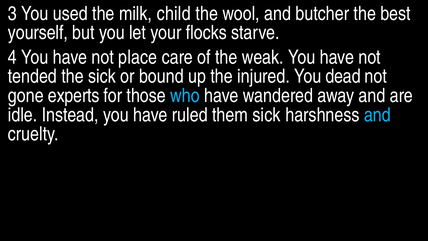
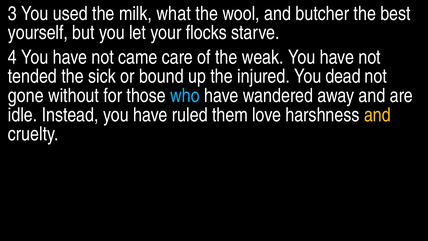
child: child -> what
place: place -> came
experts: experts -> without
them sick: sick -> love
and at (377, 115) colour: light blue -> yellow
